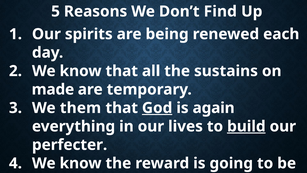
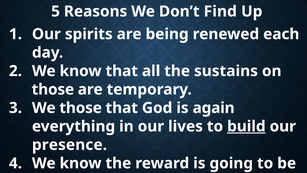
made at (53, 89): made -> those
We them: them -> those
God underline: present -> none
perfecter: perfecter -> presence
